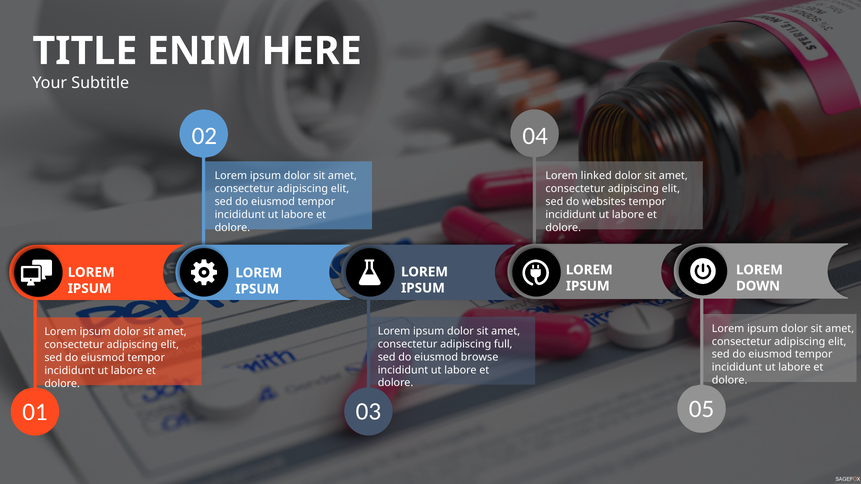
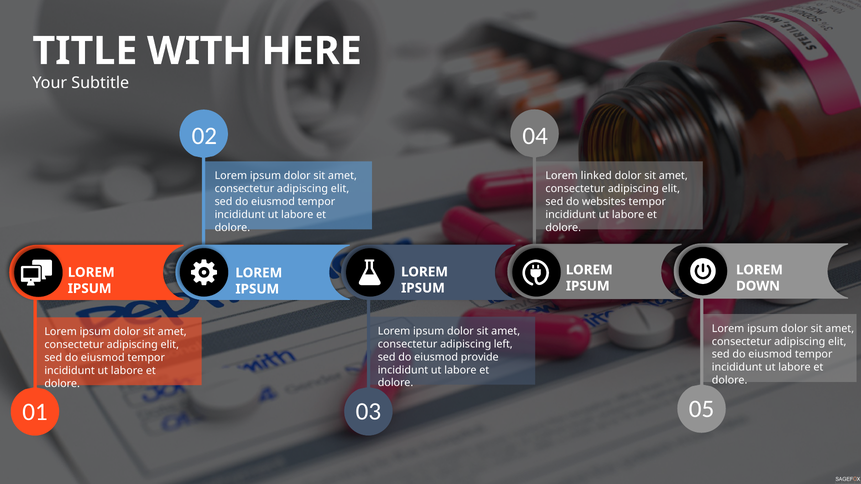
ENIM: ENIM -> WITH
full: full -> left
browse: browse -> provide
